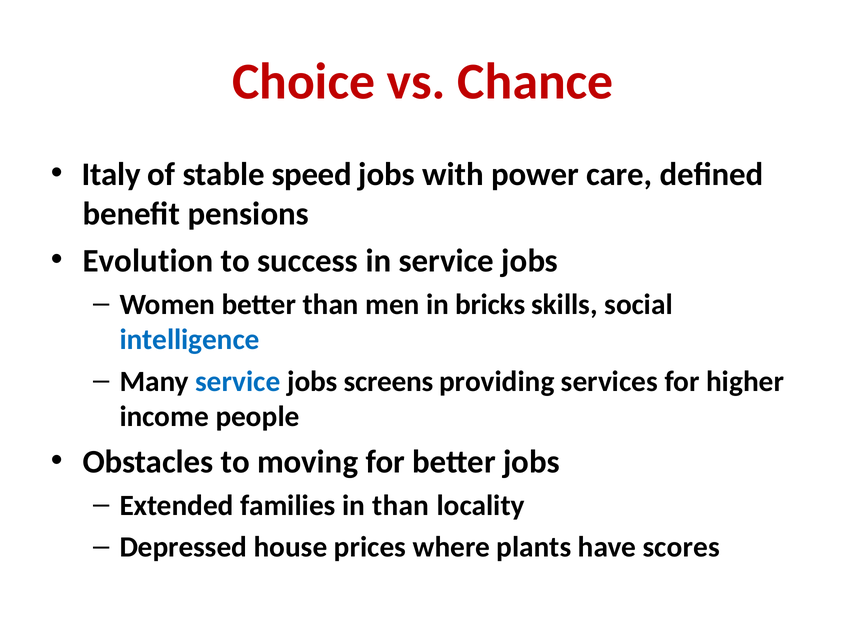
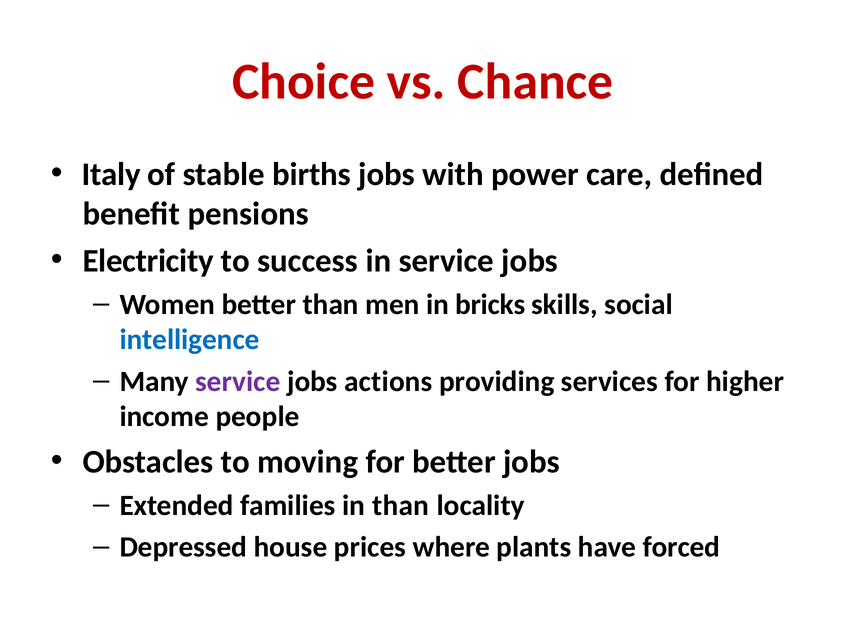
speed: speed -> births
Evolution: Evolution -> Electricity
service at (238, 382) colour: blue -> purple
screens: screens -> actions
scores: scores -> forced
